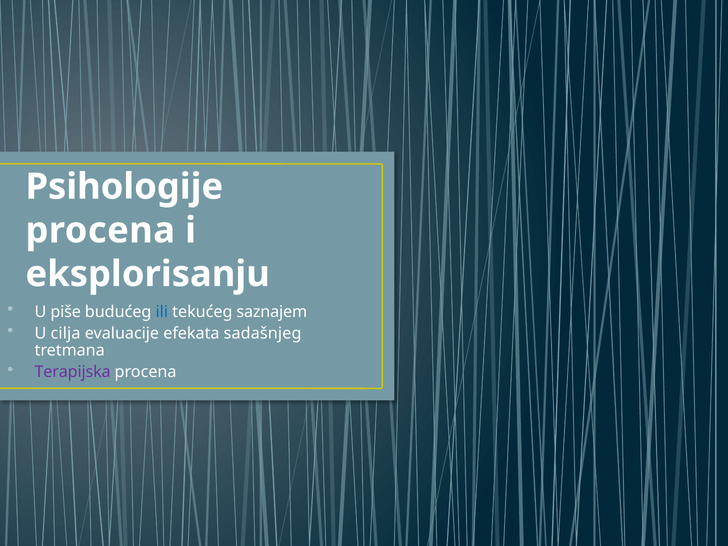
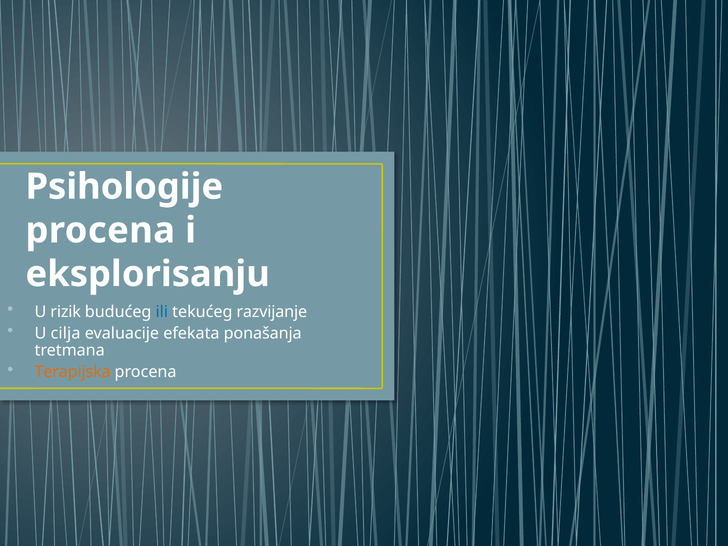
piše: piše -> rizik
saznajem: saznajem -> razvijanje
sadašnjeg: sadašnjeg -> ponašanja
Terapijska colour: purple -> orange
